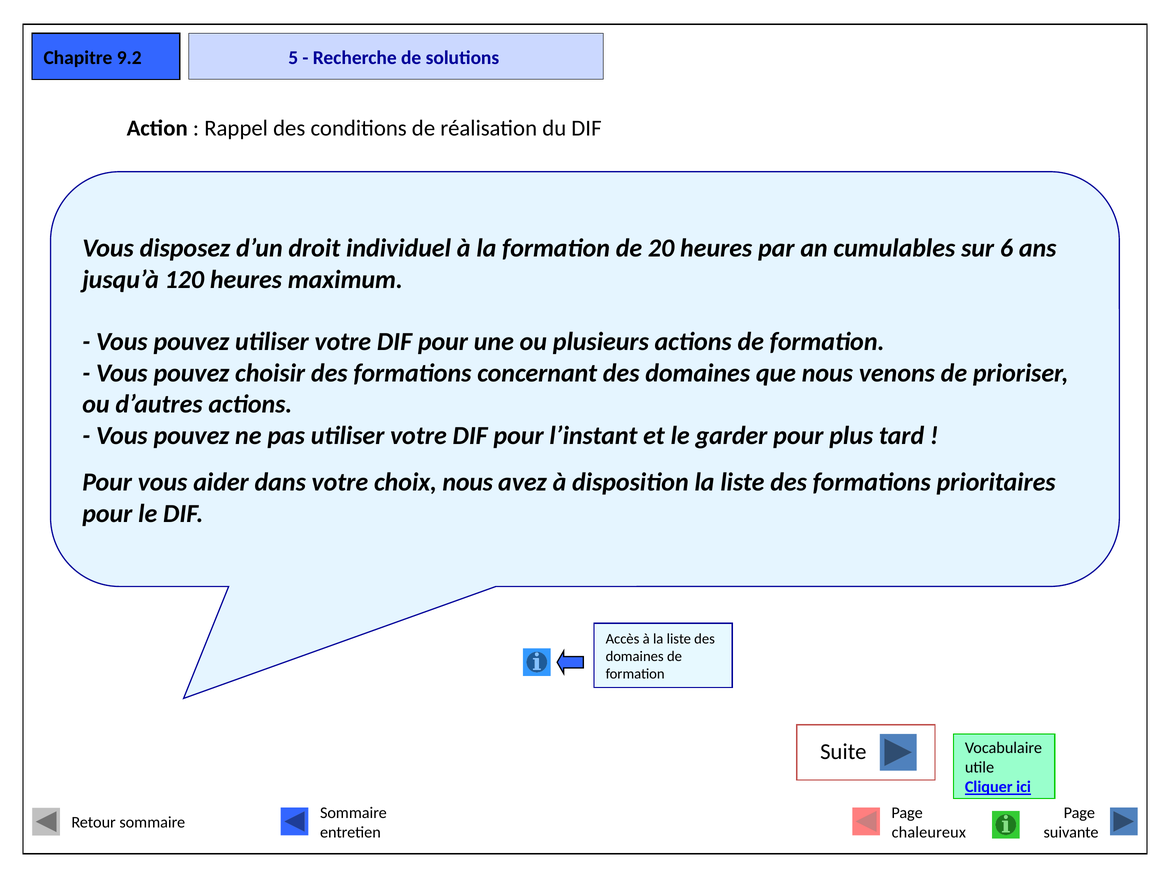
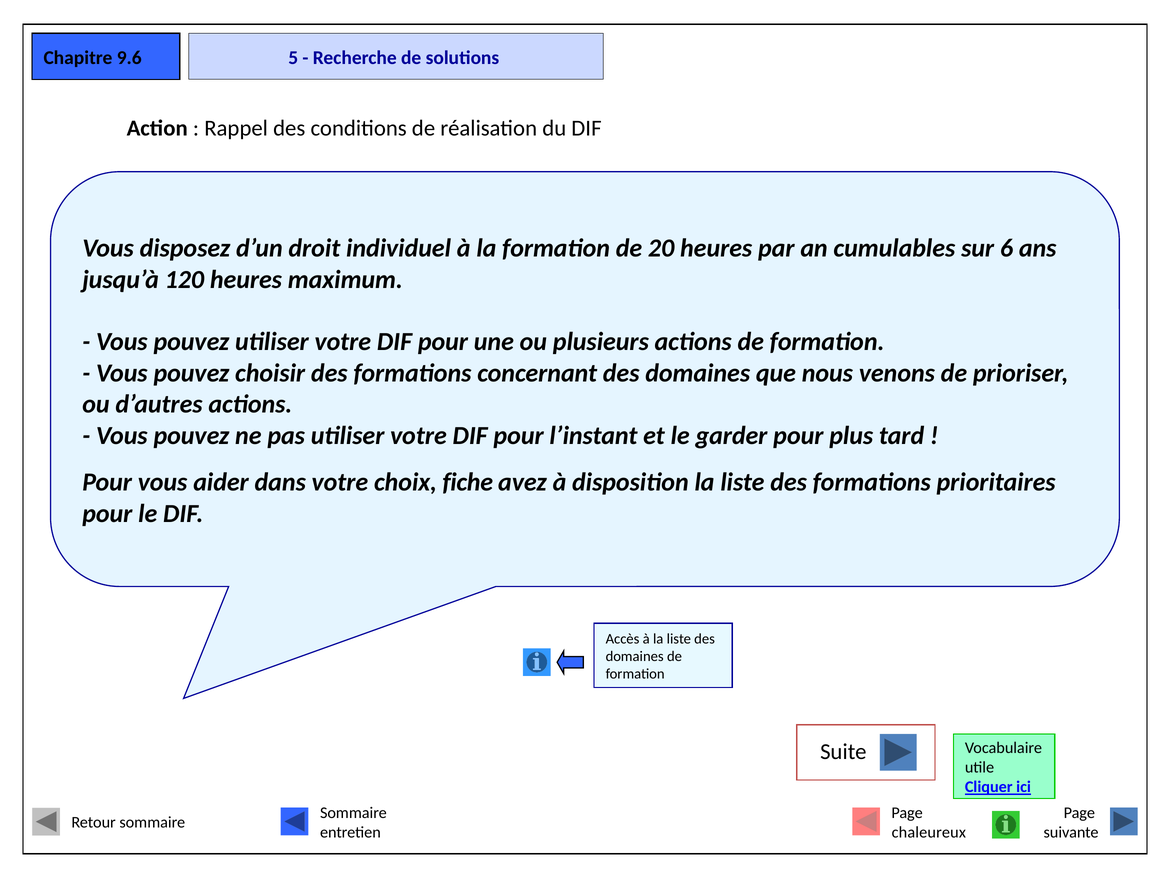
9.2: 9.2 -> 9.6
choix nous: nous -> fiche
